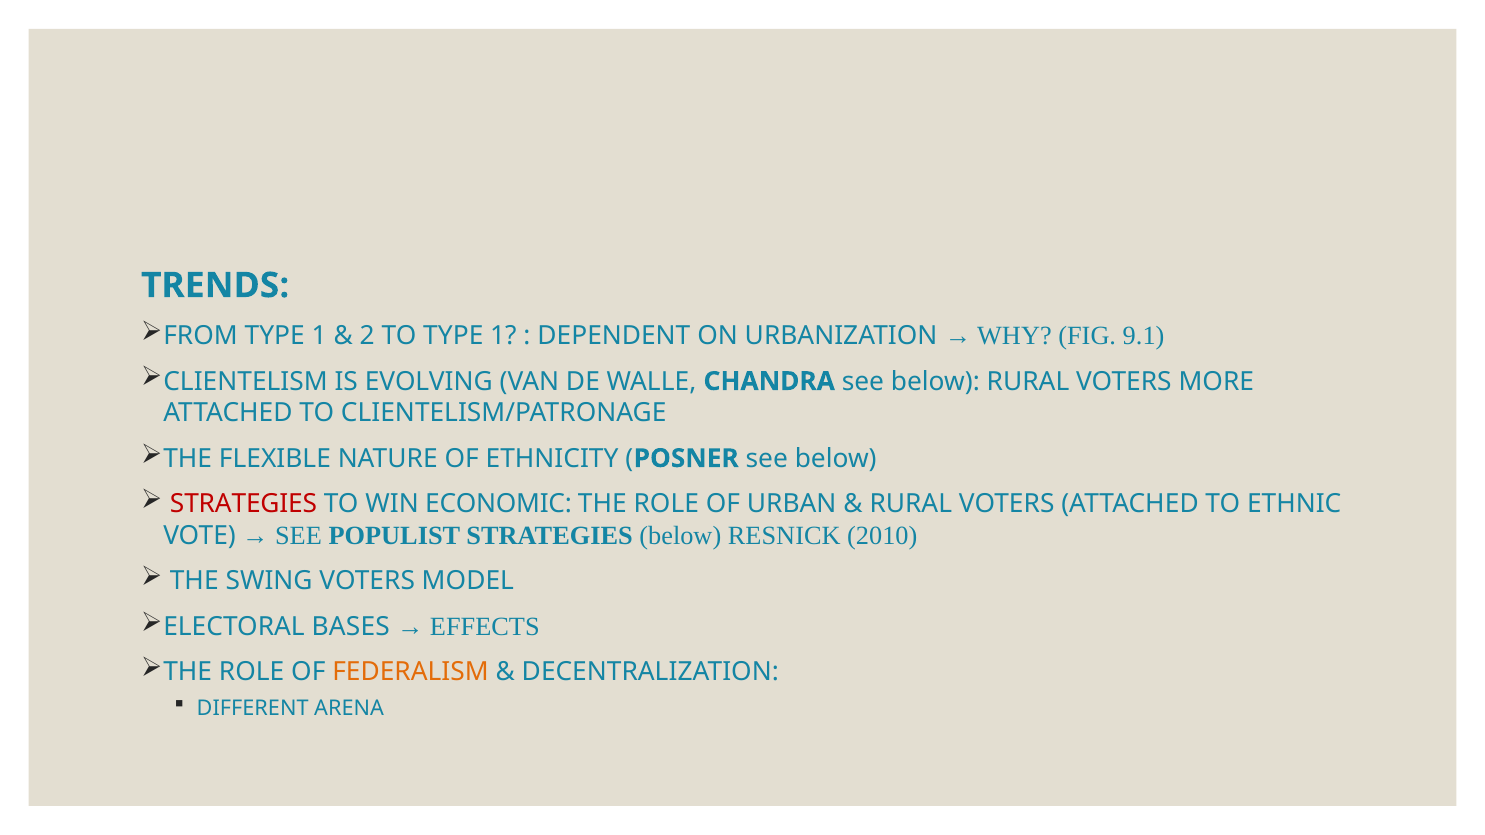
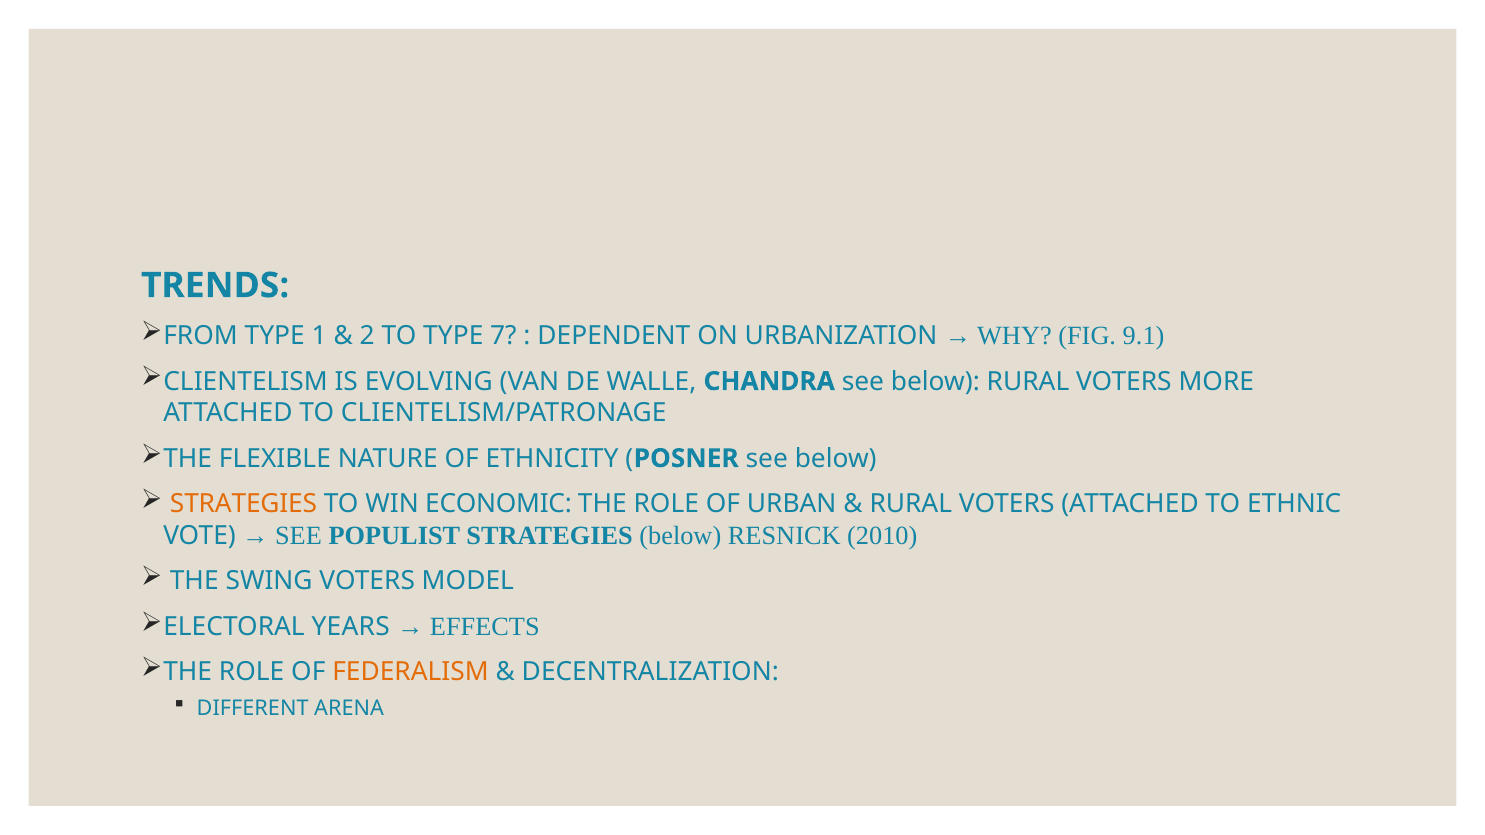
TO TYPE 1: 1 -> 7
STRATEGIES at (244, 504) colour: red -> orange
BASES: BASES -> YEARS
